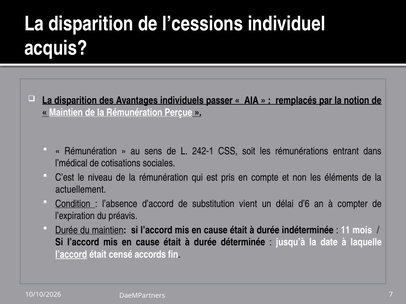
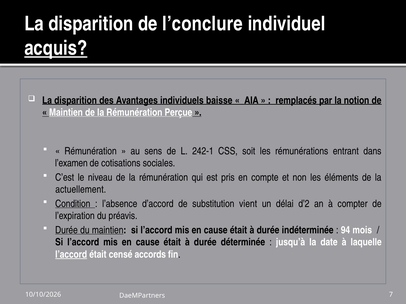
l’cessions: l’cessions -> l’conclure
acquis underline: none -> present
passer: passer -> baisse
l’médical: l’médical -> l’examen
d’6: d’6 -> d’2
11: 11 -> 94
